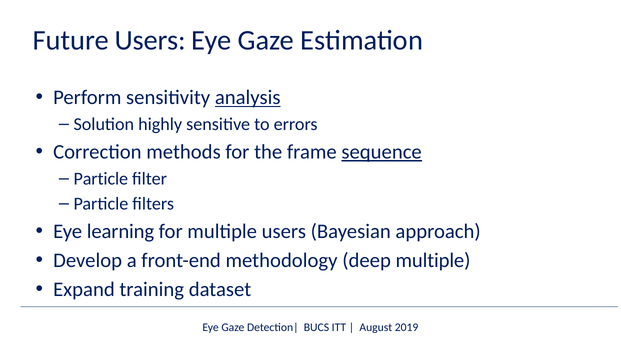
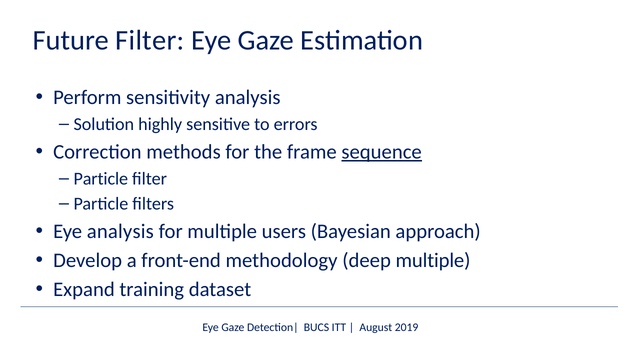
Future Users: Users -> Filter
analysis at (248, 98) underline: present -> none
Eye learning: learning -> analysis
